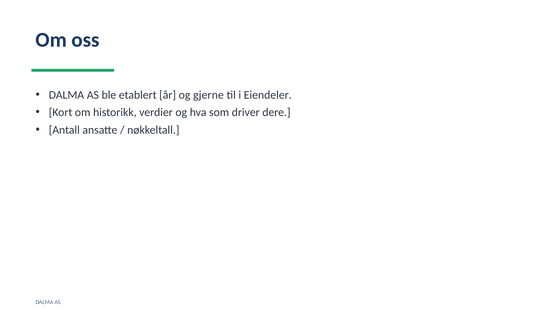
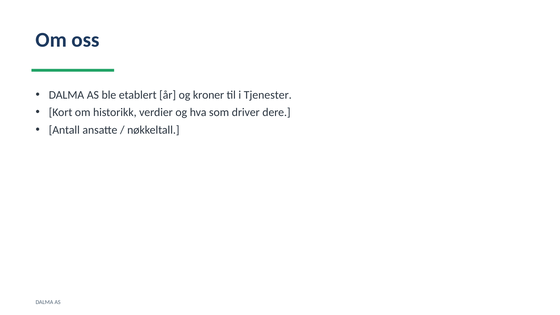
gjerne: gjerne -> kroner
Eiendeler: Eiendeler -> Tjenester
